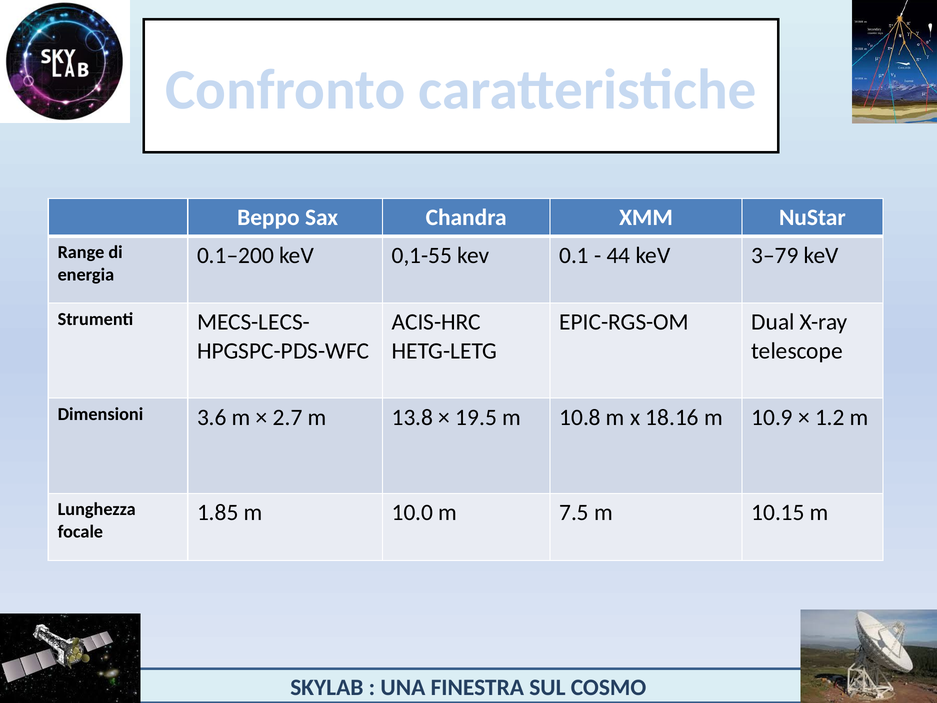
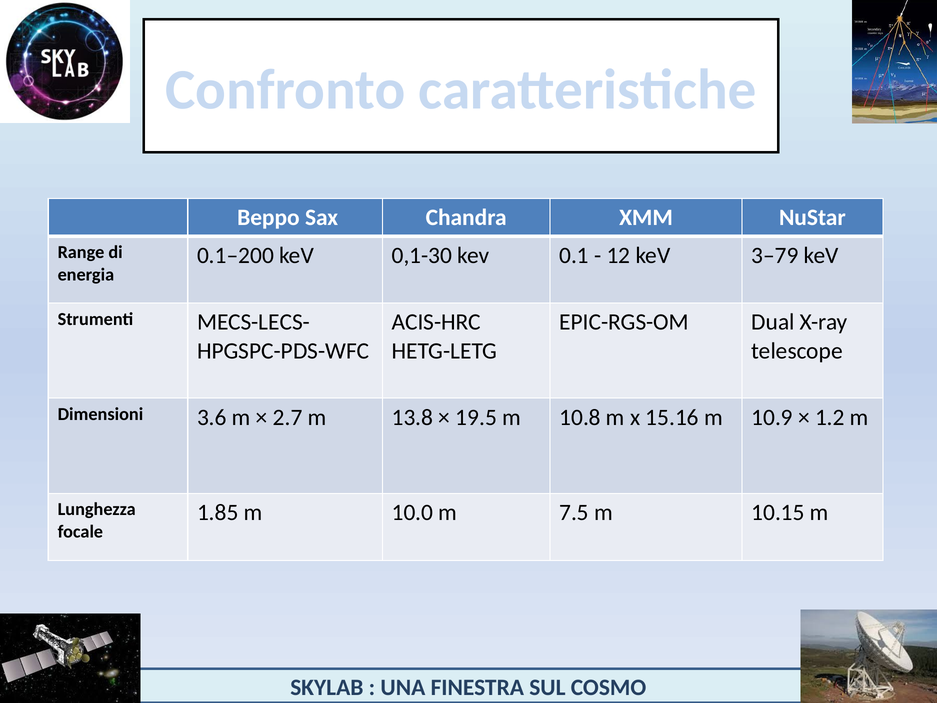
0,1-55: 0,1-55 -> 0,1-30
44: 44 -> 12
18.16: 18.16 -> 15.16
